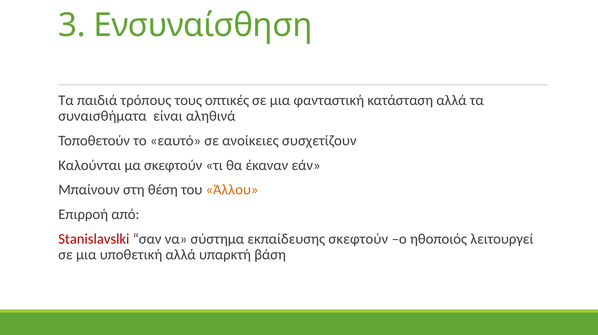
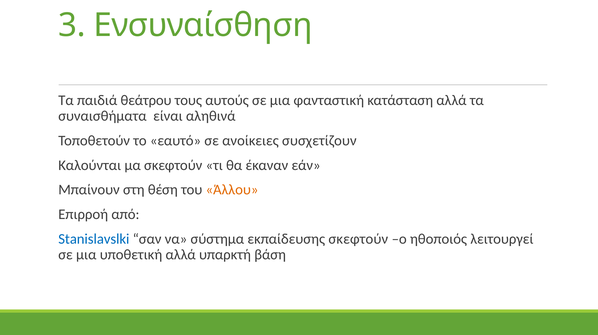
τρόπους: τρόπους -> θεάτρου
οπτικές: οπτικές -> αυτούς
Stanislavslki colour: red -> blue
